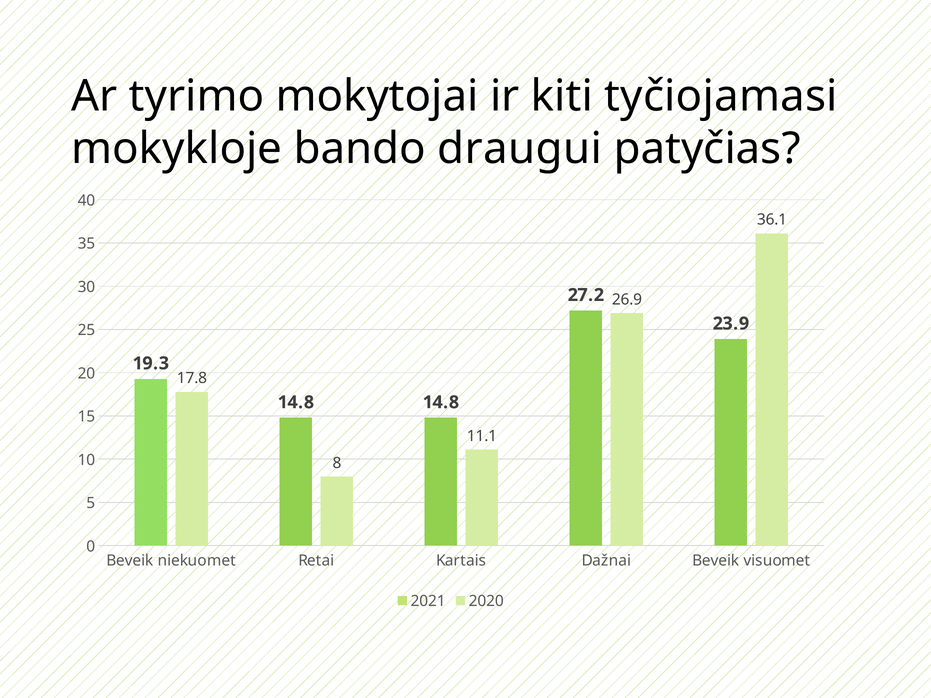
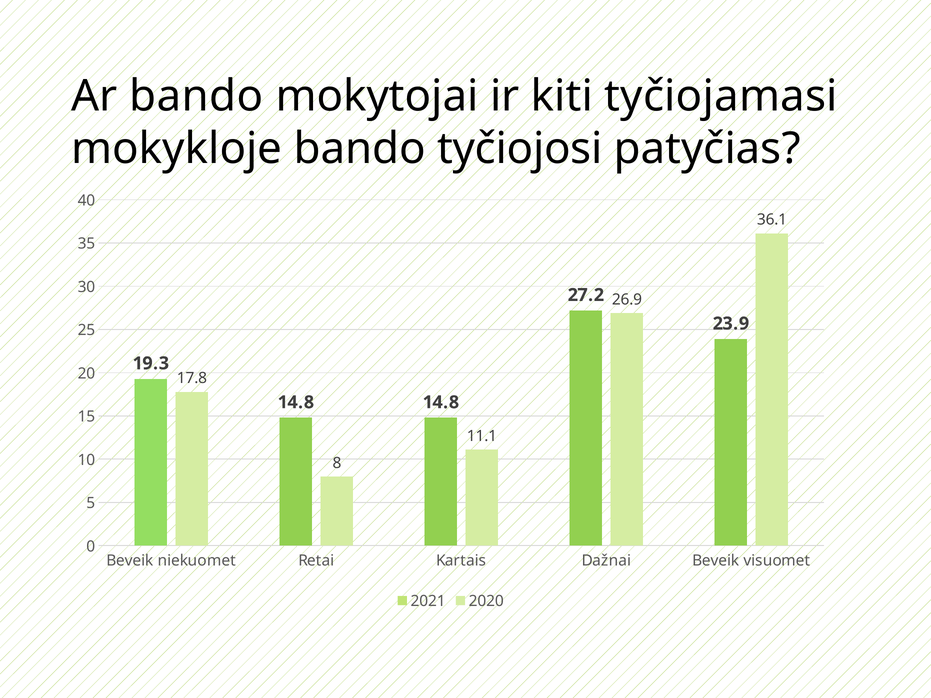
Ar tyrimo: tyrimo -> bando
draugui: draugui -> tyčiojosi
